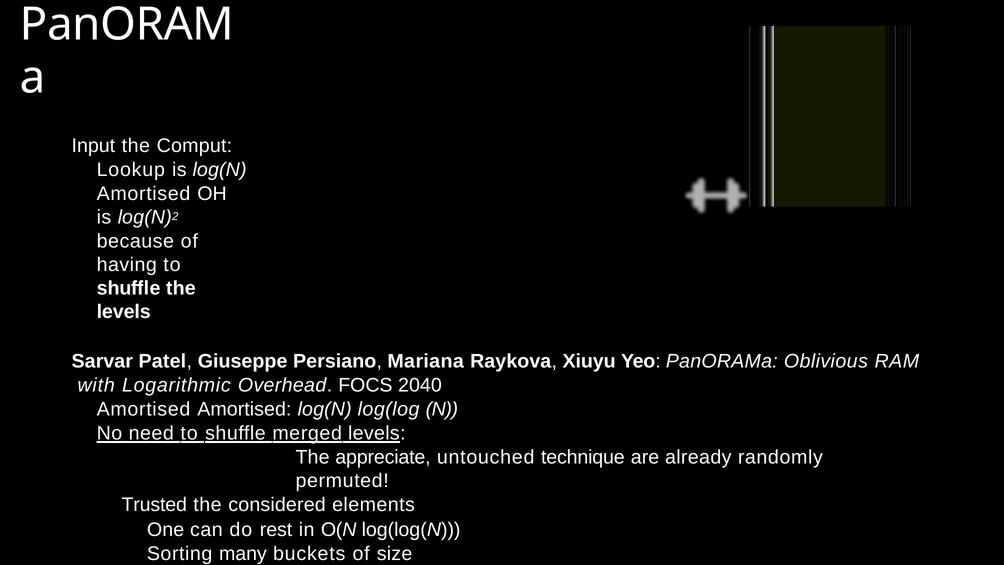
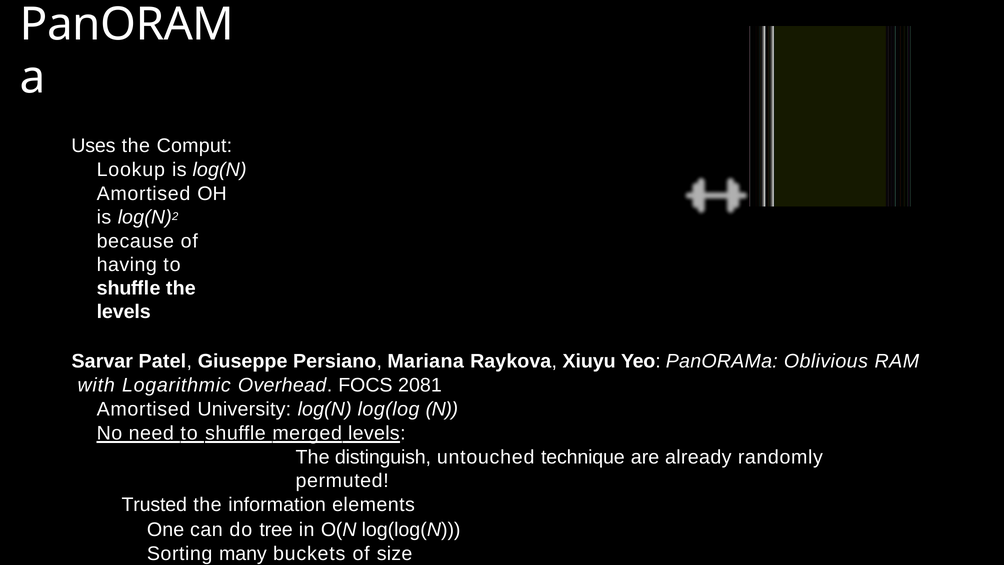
Input: Input -> Uses
2040: 2040 -> 2081
Amortised Amortised: Amortised -> University
appreciate: appreciate -> distinguish
considered: considered -> information
rest: rest -> tree
